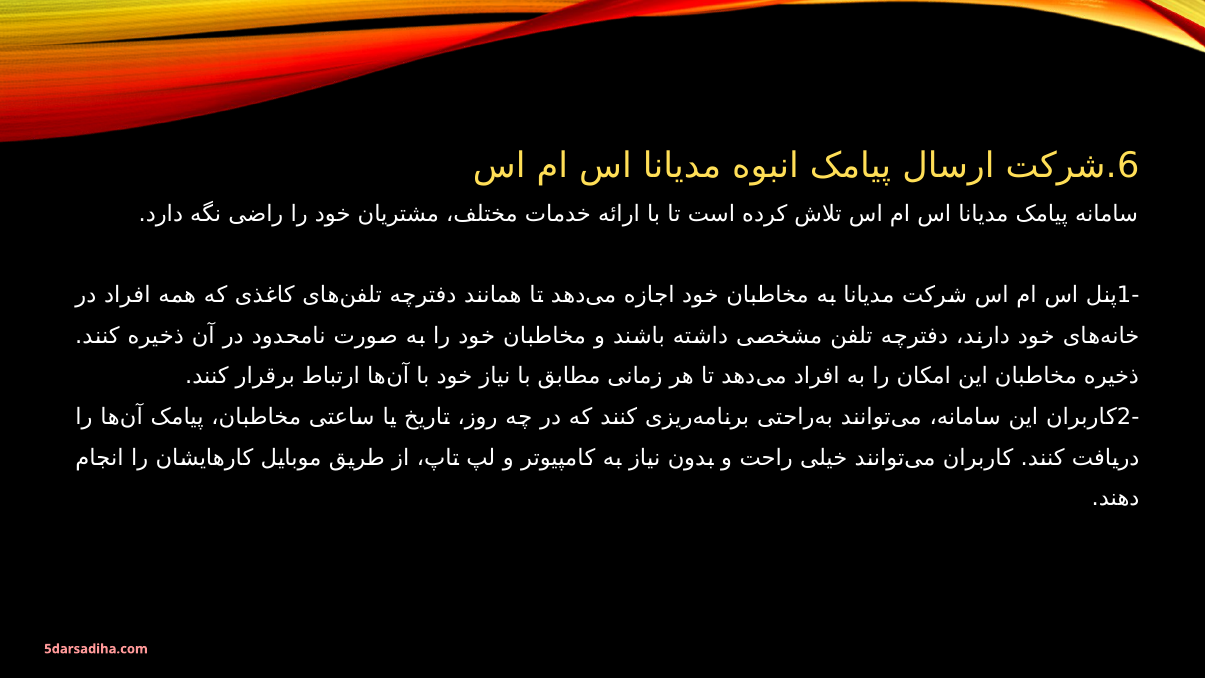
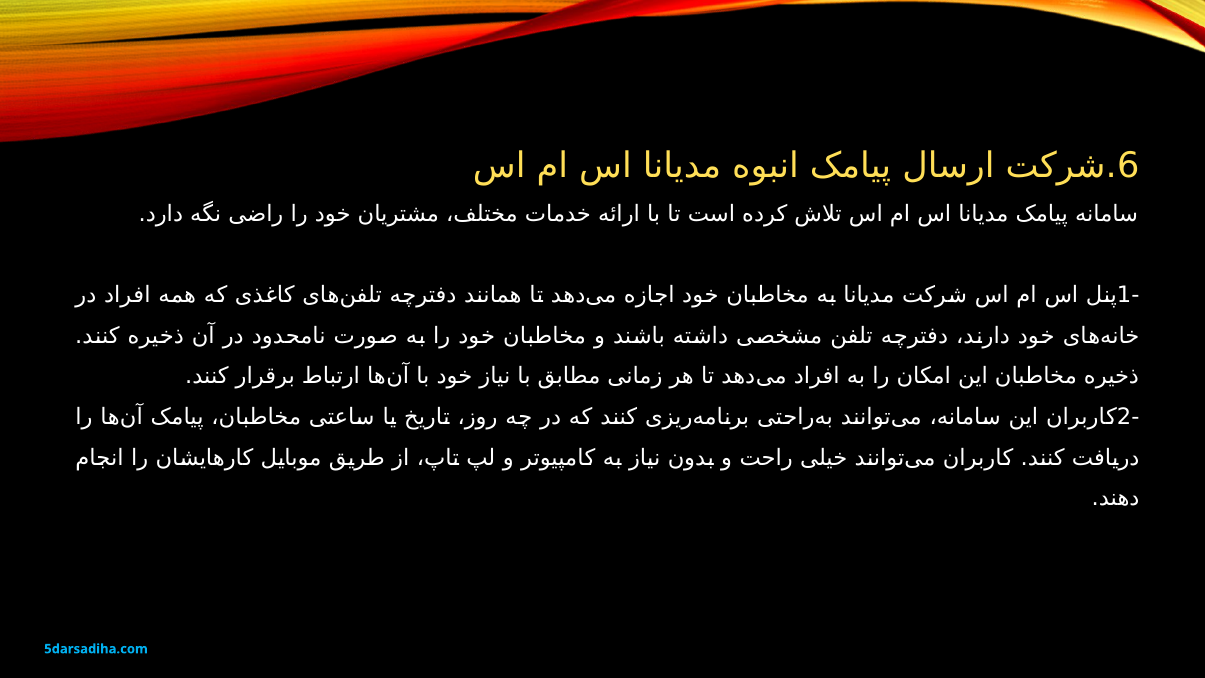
5darsadiha.com colour: pink -> light blue
